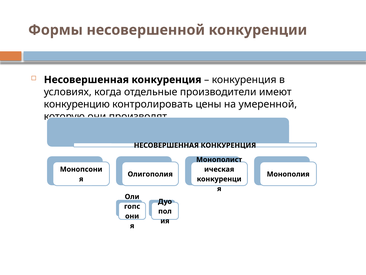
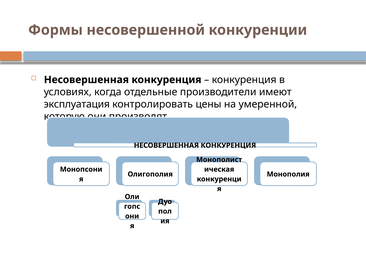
конкуренцию: конкуренцию -> эксплуатация
